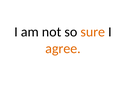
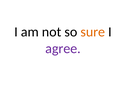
agree colour: orange -> purple
